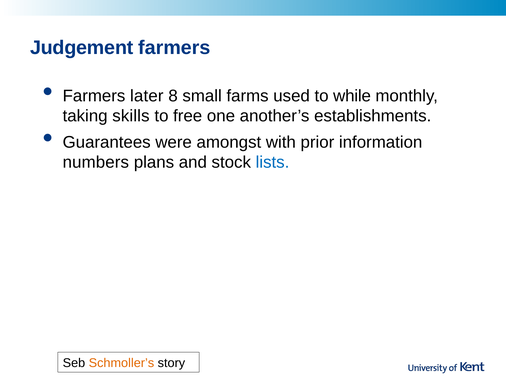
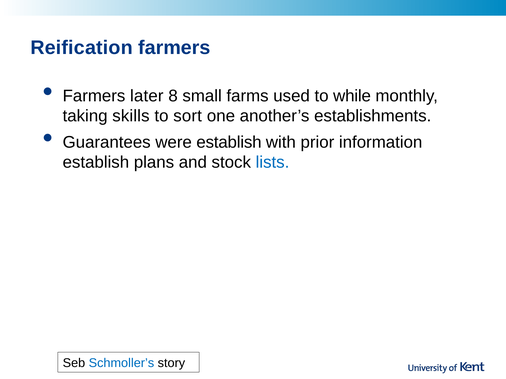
Judgement: Judgement -> Reification
free: free -> sort
were amongst: amongst -> establish
numbers at (96, 163): numbers -> establish
Schmoller’s colour: orange -> blue
